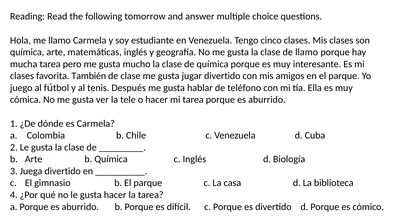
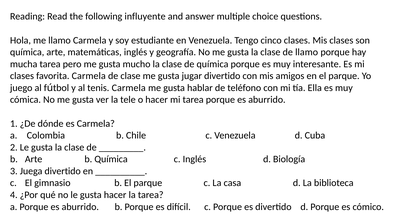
tomorrow: tomorrow -> influyente
favorita También: También -> Carmela
tenis Después: Después -> Carmela
